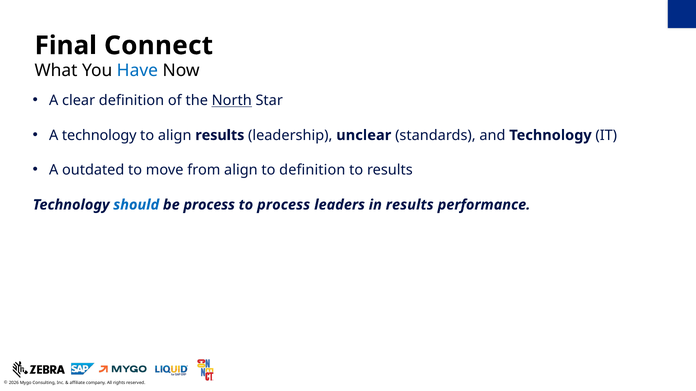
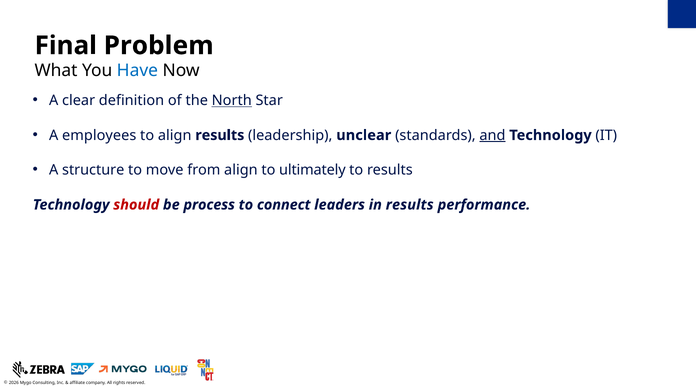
Connect: Connect -> Problem
A technology: technology -> employees
and underline: none -> present
outdated: outdated -> structure
to definition: definition -> ultimately
should colour: blue -> red
to process: process -> connect
